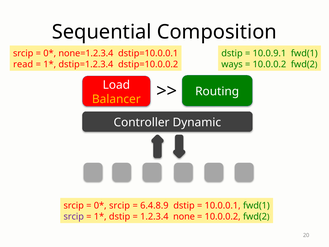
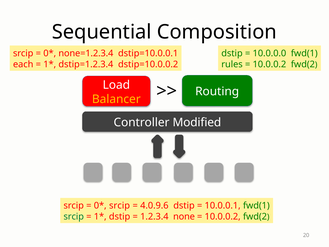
10.0.9.1: 10.0.9.1 -> 10.0.0.0
read: read -> each
ways: ways -> rules
Dynamic: Dynamic -> Modified
6.4.8.9: 6.4.8.9 -> 4.0.9.6
srcip at (74, 216) colour: purple -> green
